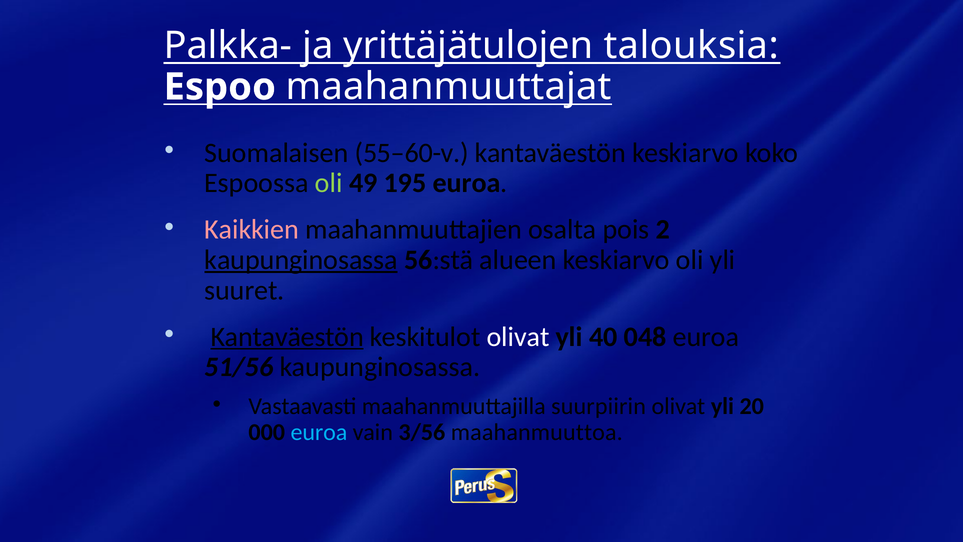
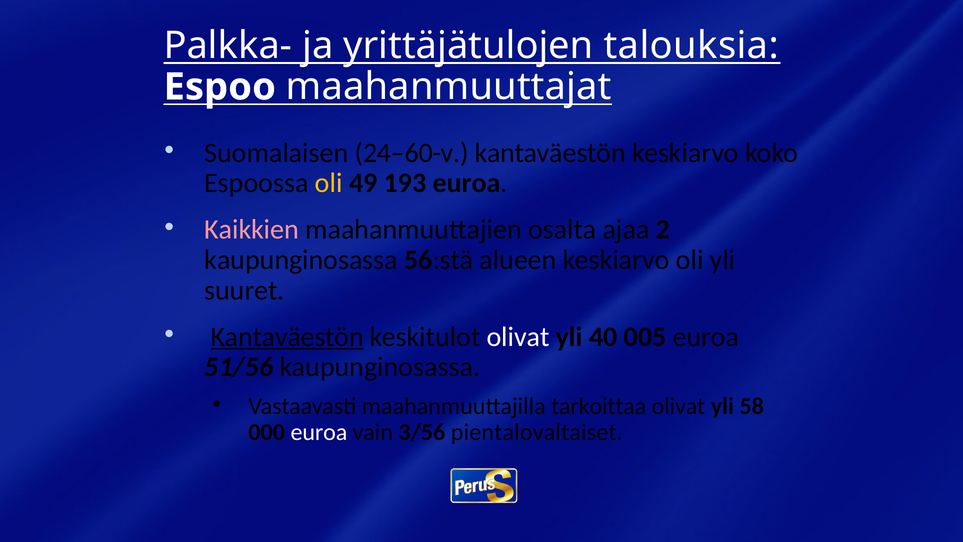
55–60-v: 55–60-v -> 24–60-v
oli at (329, 183) colour: light green -> yellow
195: 195 -> 193
pois: pois -> ajaa
kaupunginosassa at (301, 260) underline: present -> none
048: 048 -> 005
suurpiirin: suurpiirin -> tarkoittaa
20: 20 -> 58
euroa at (319, 432) colour: light blue -> white
maahanmuuttoa: maahanmuuttoa -> pientalovaltaiset
